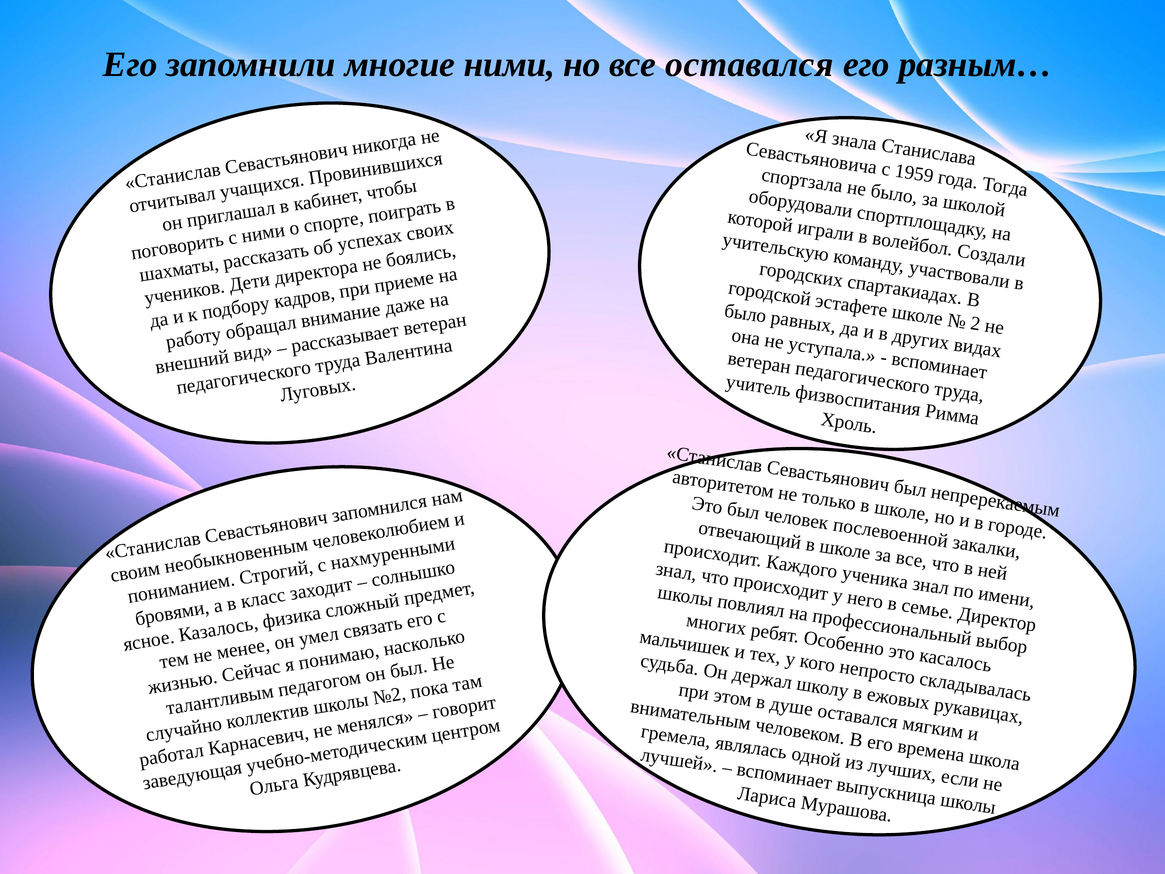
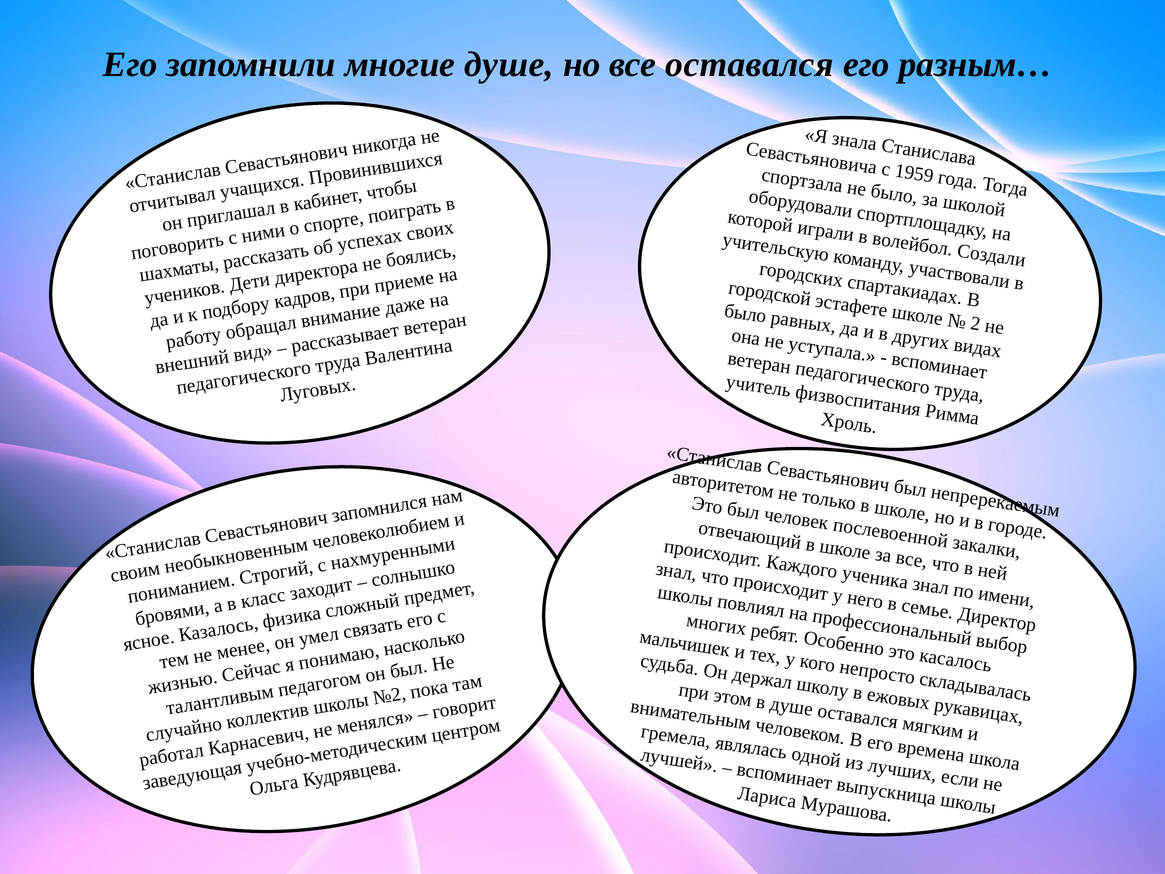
многие ними: ними -> душе
